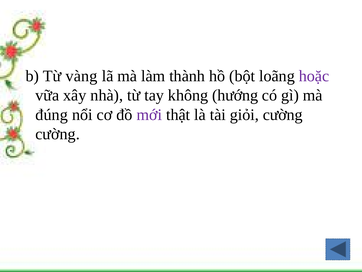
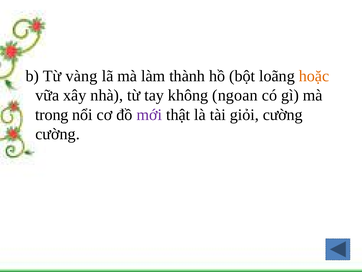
hoặc colour: purple -> orange
hướng: hướng -> ngoan
đúng: đúng -> trong
